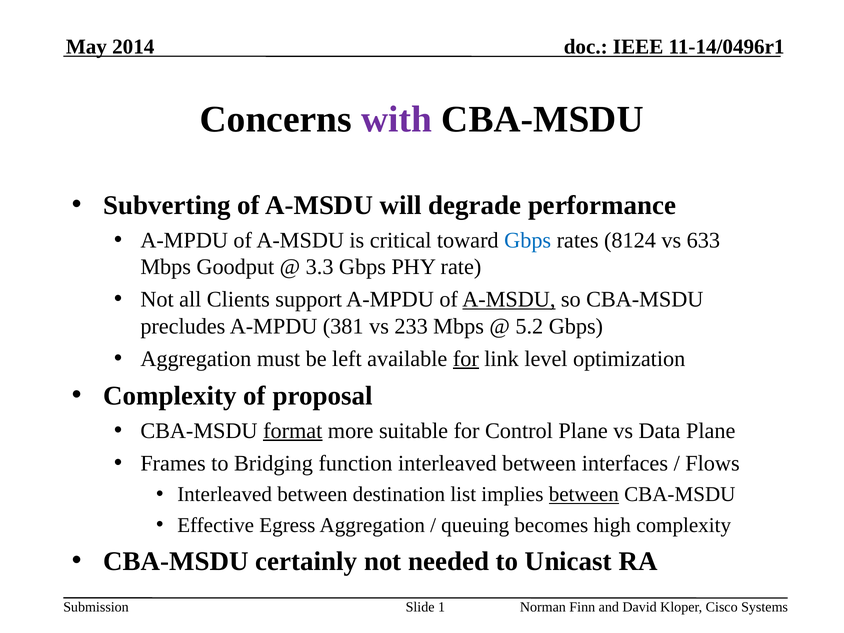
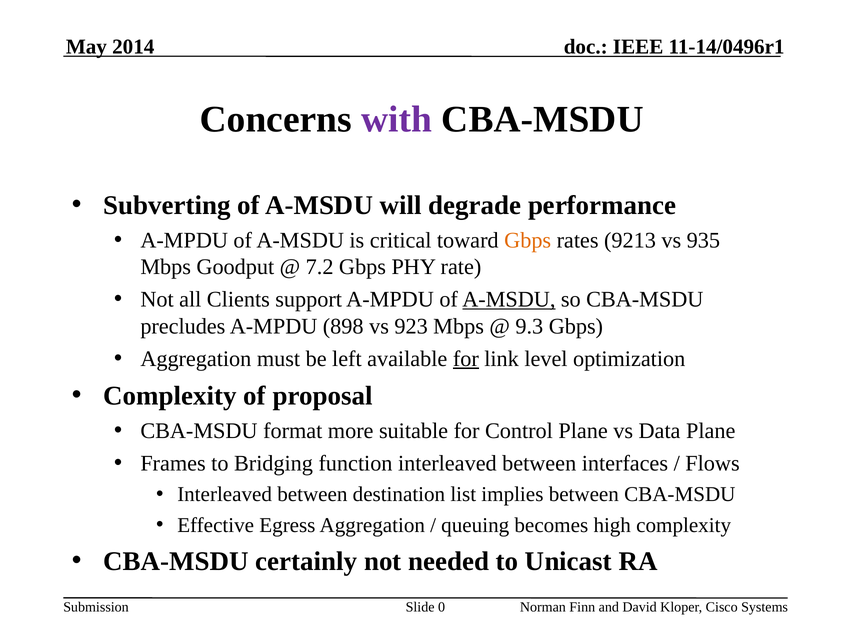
Gbps at (528, 240) colour: blue -> orange
8124: 8124 -> 9213
633: 633 -> 935
3.3: 3.3 -> 7.2
381: 381 -> 898
233: 233 -> 923
5.2: 5.2 -> 9.3
format underline: present -> none
between at (584, 494) underline: present -> none
1: 1 -> 0
